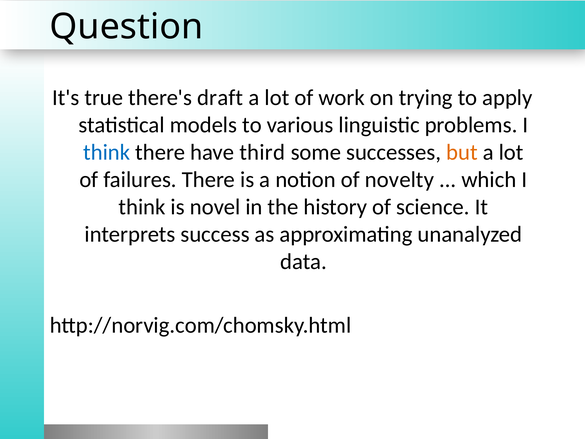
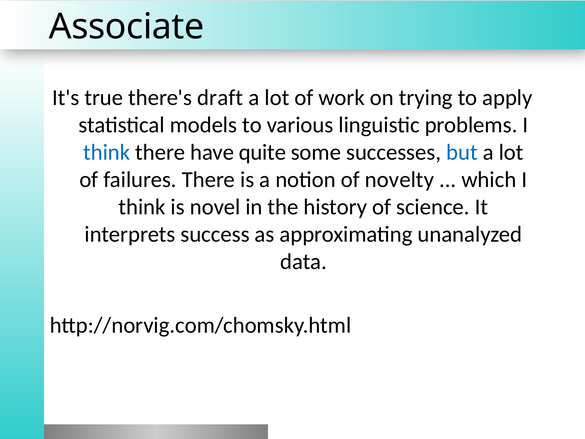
Question: Question -> Associate
third: third -> quite
but colour: orange -> blue
